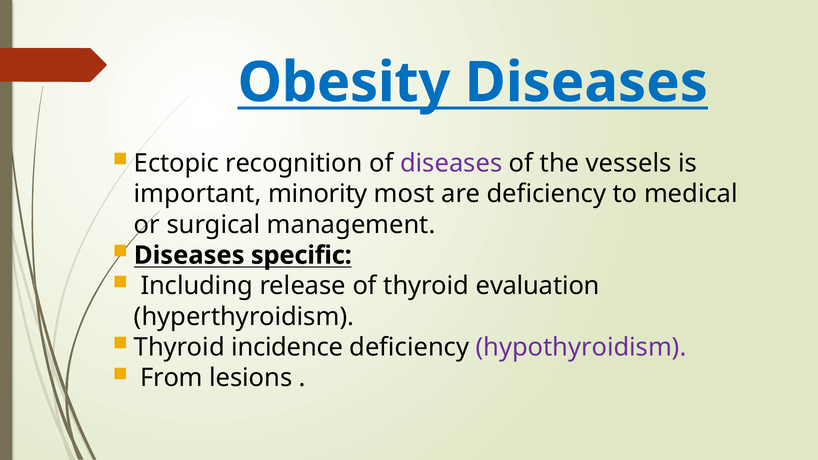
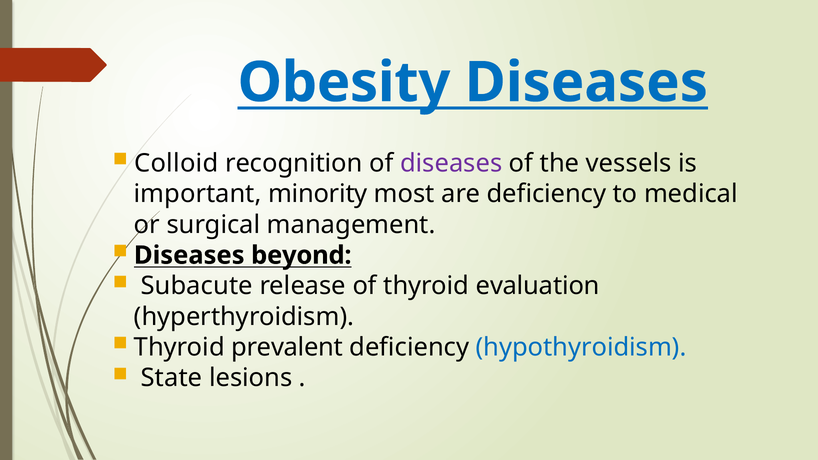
Ectopic: Ectopic -> Colloid
specific: specific -> beyond
Including: Including -> Subacute
incidence: incidence -> prevalent
hypothyroidism colour: purple -> blue
From: From -> State
